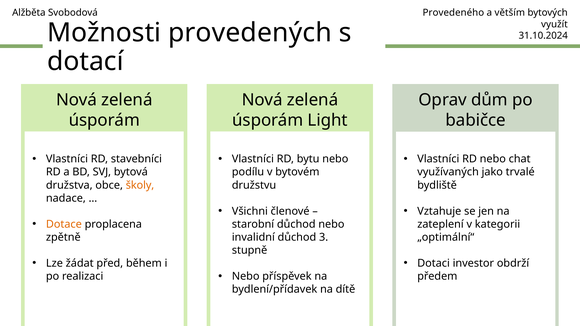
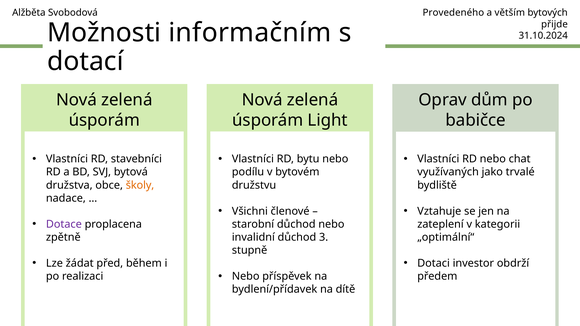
využít: využít -> přijde
provedených: provedených -> informačním
Dotace colour: orange -> purple
